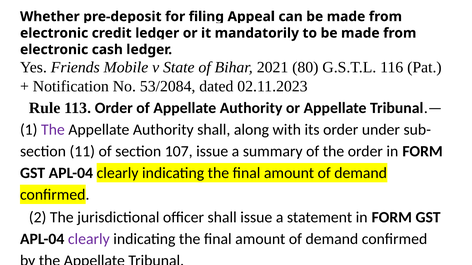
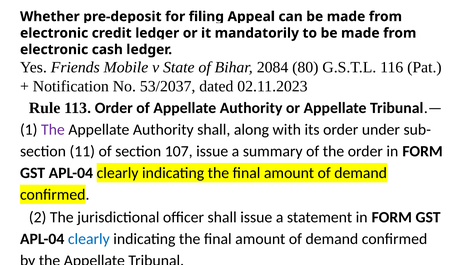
2021: 2021 -> 2084
53/2084: 53/2084 -> 53/2037
clearly at (89, 239) colour: purple -> blue
